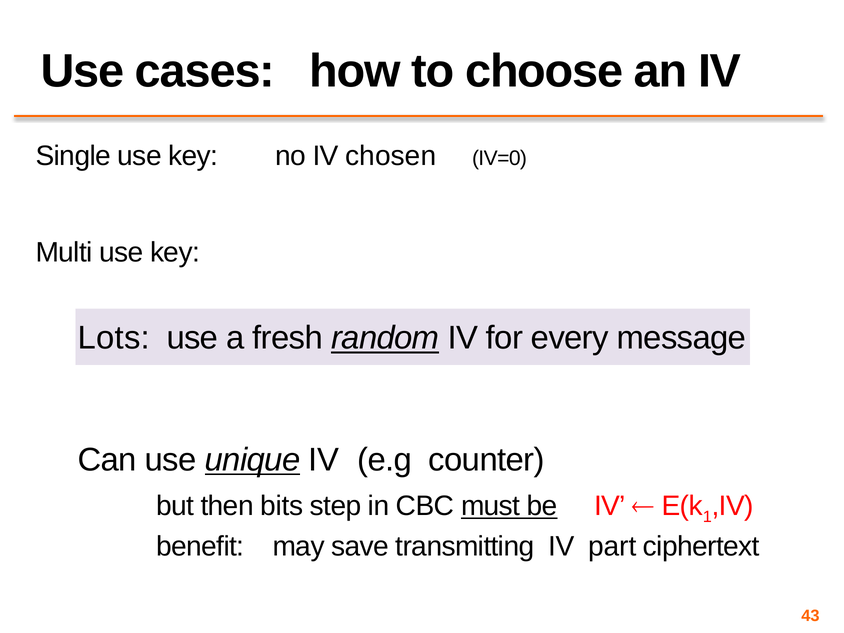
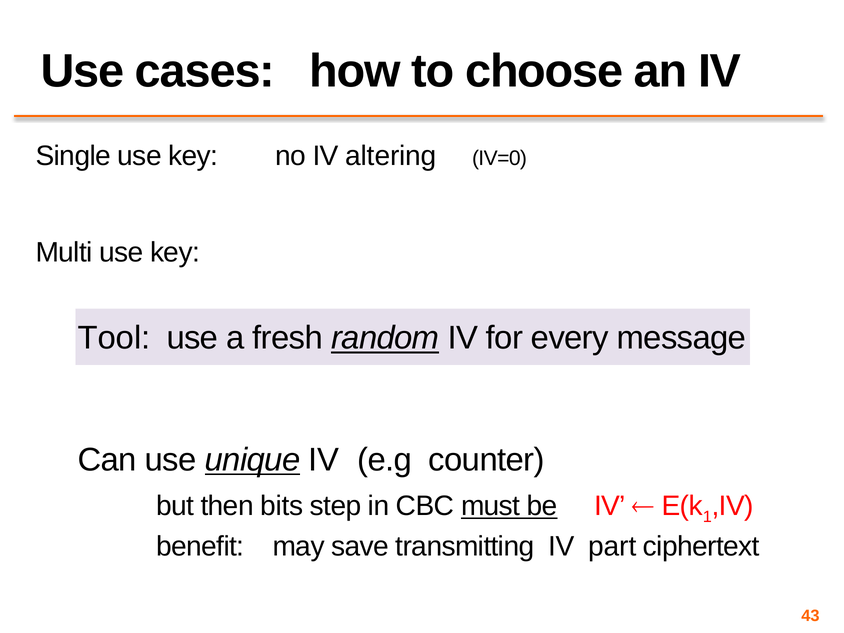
chosen: chosen -> altering
Lots: Lots -> Tool
